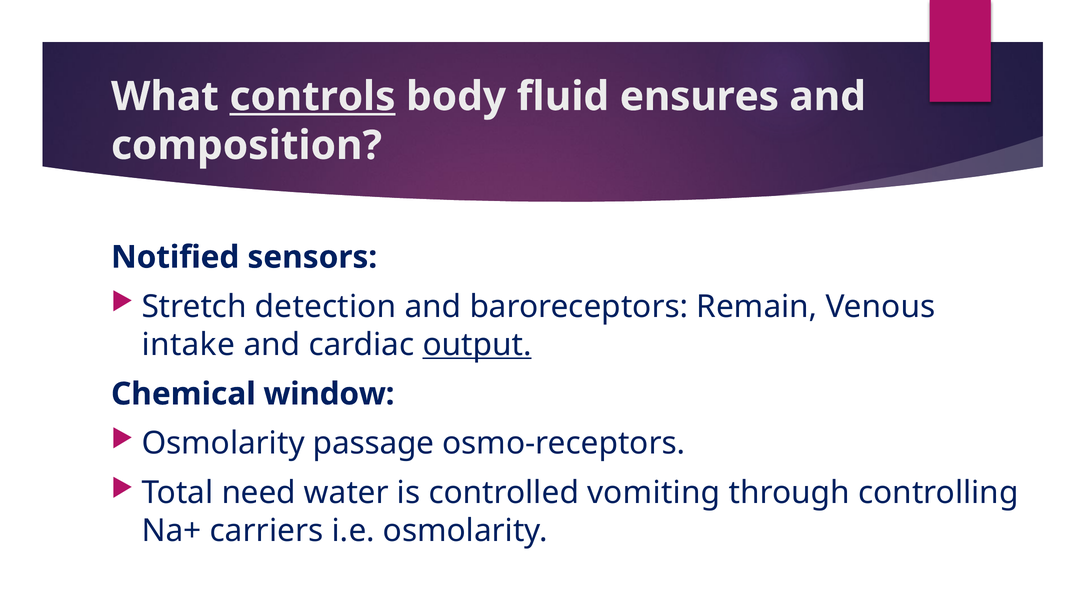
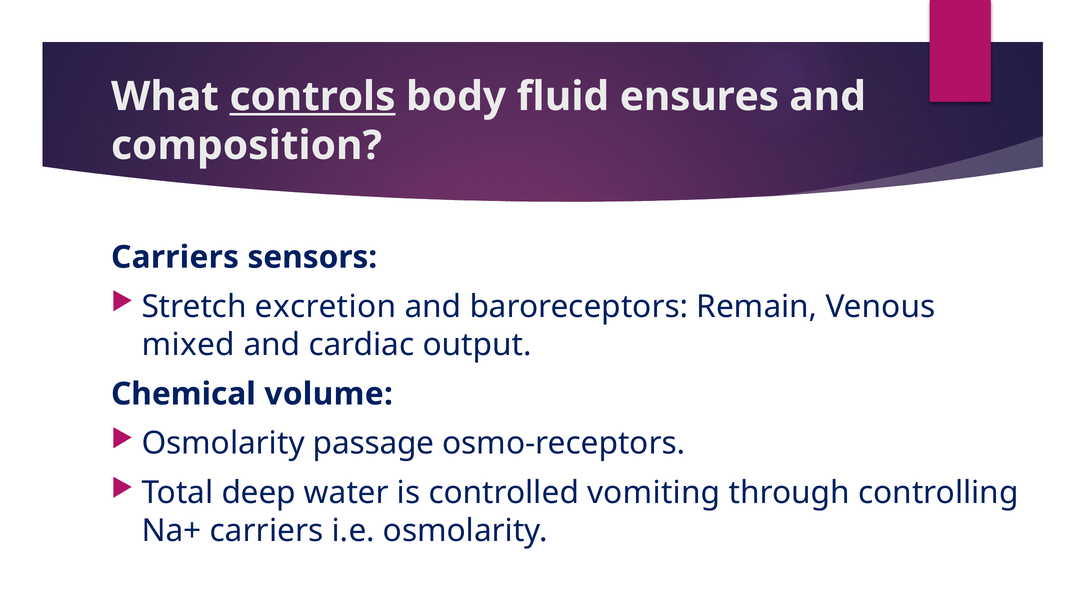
Notified at (175, 257): Notified -> Carriers
detection: detection -> excretion
intake: intake -> mixed
output underline: present -> none
window: window -> volume
need: need -> deep
